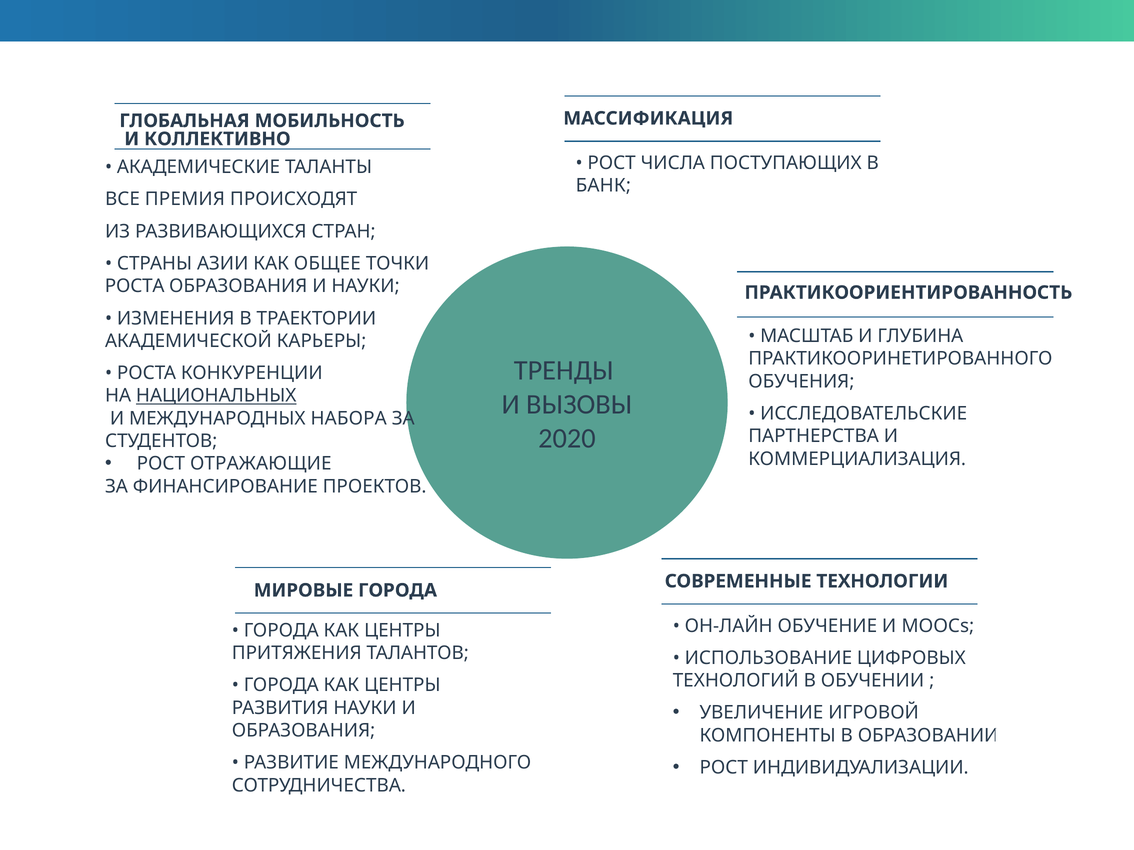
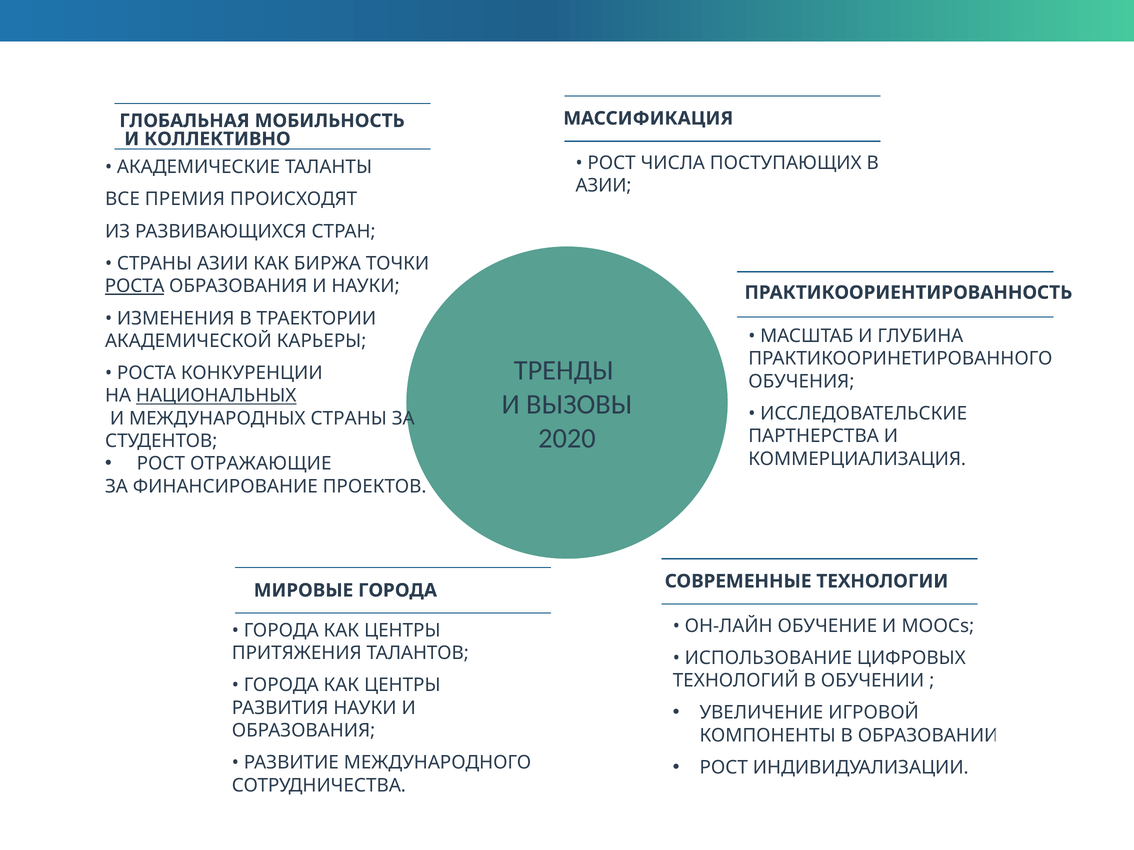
БАНК at (603, 186): БАНК -> АЗИИ
ОБЩЕЕ: ОБЩЕЕ -> БИРЖА
РОСТА at (135, 286) underline: none -> present
МЕЖДУНАРОДНЫХ НАБОРА: НАБОРА -> СТРАНЫ
